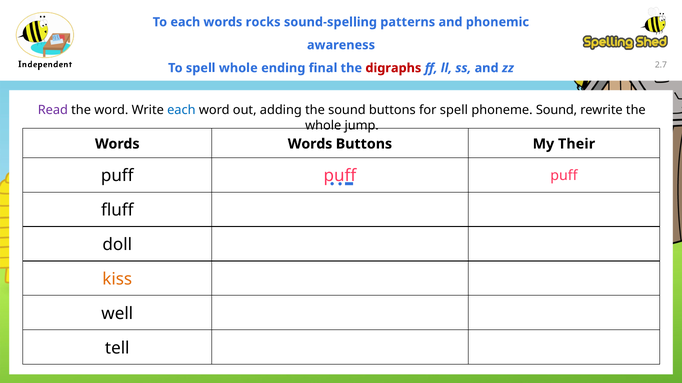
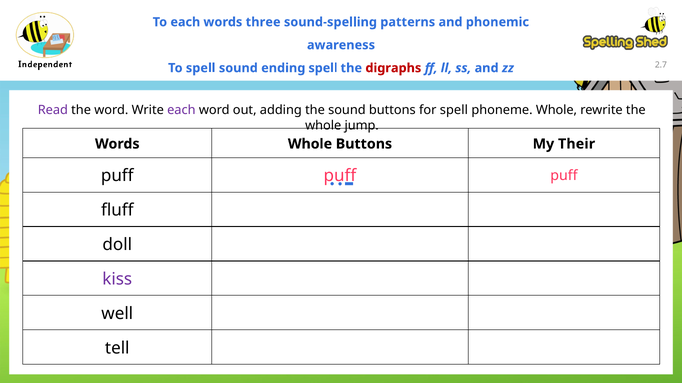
rocks: rocks -> three
spell whole: whole -> sound
ending final: final -> spell
each at (181, 110) colour: blue -> purple
phoneme Sound: Sound -> Whole
Words Words: Words -> Whole
kiss colour: orange -> purple
